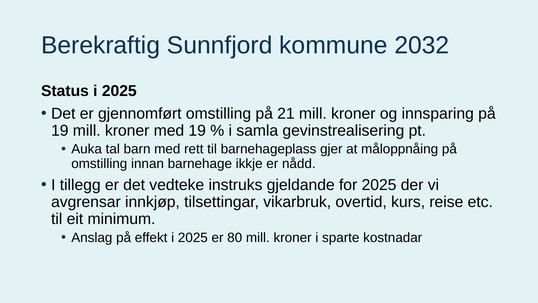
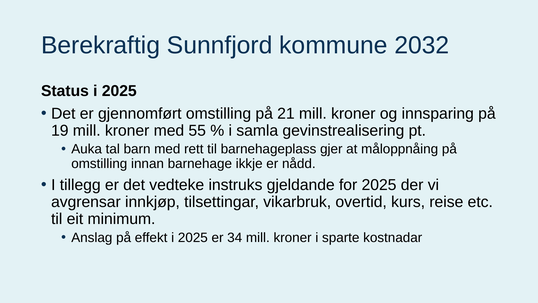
med 19: 19 -> 55
80: 80 -> 34
